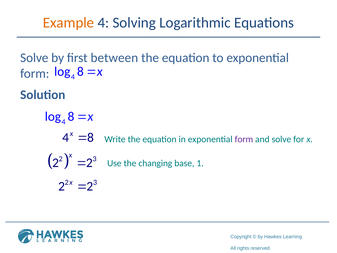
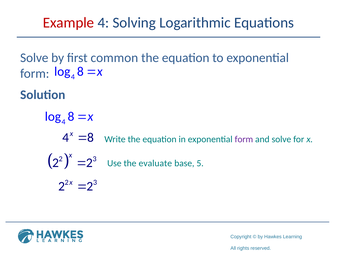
Example colour: orange -> red
between: between -> common
changing: changing -> evaluate
1: 1 -> 5
